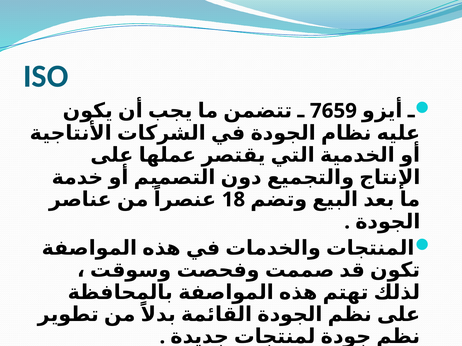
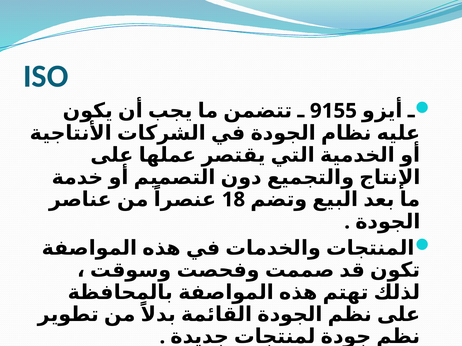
7659: 7659 -> 9155
